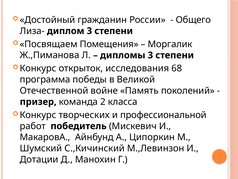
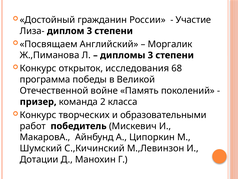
Общего: Общего -> Участие
Помещения: Помещения -> Английский
профессиональной: профессиональной -> образовательными
